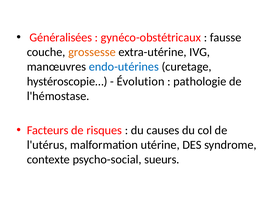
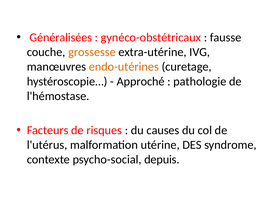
endo-utérines colour: blue -> orange
Évolution: Évolution -> Approché
sueurs: sueurs -> depuis
